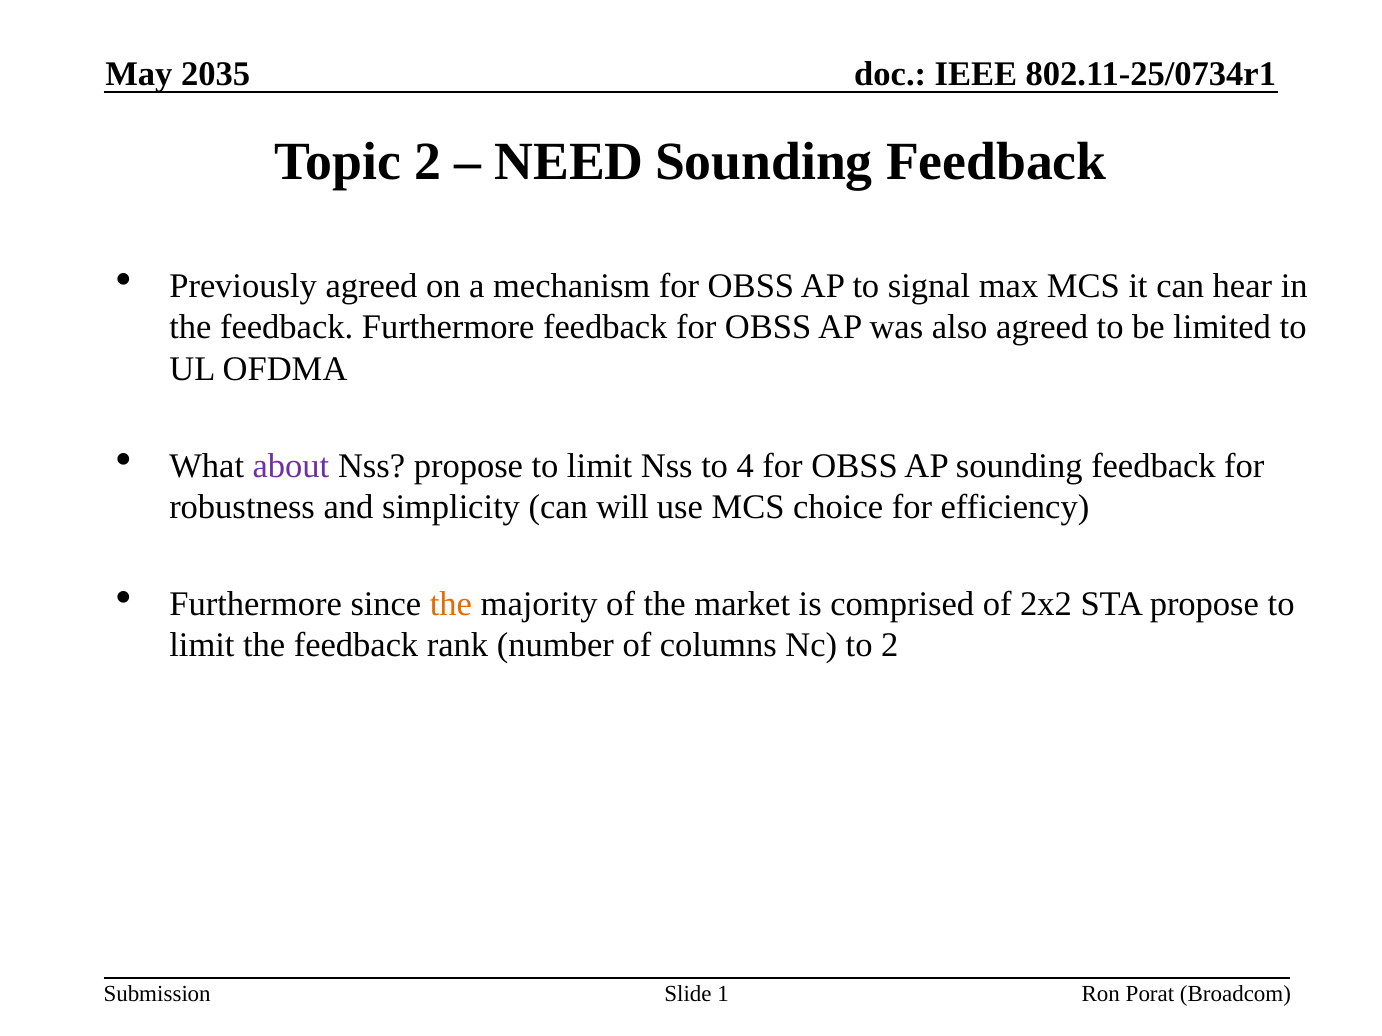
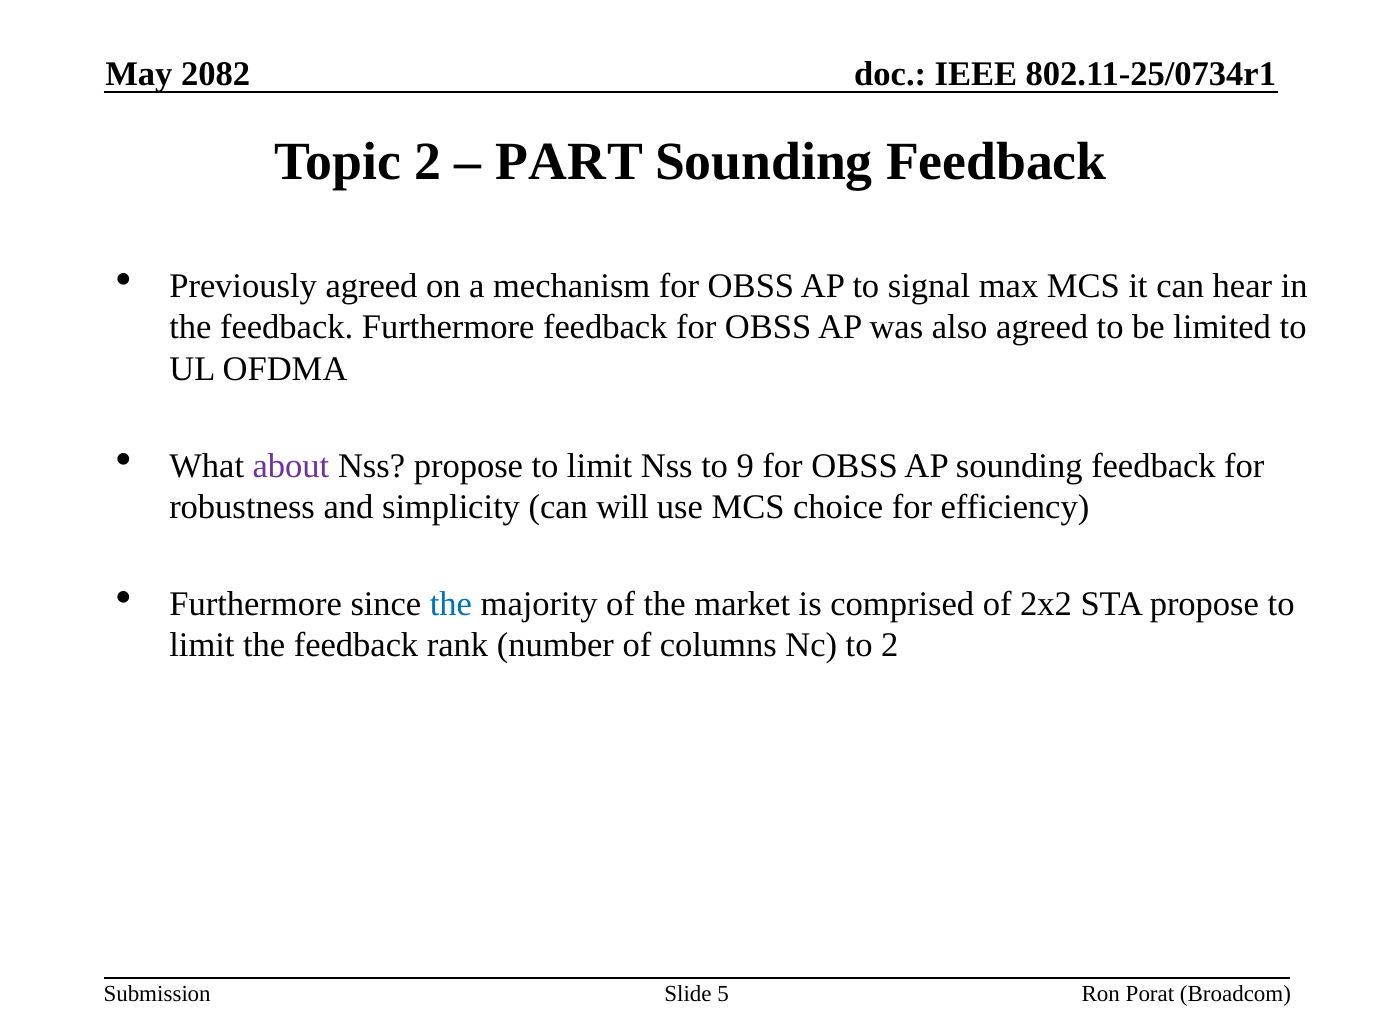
2035: 2035 -> 2082
NEED: NEED -> PART
4: 4 -> 9
the at (451, 604) colour: orange -> blue
1: 1 -> 5
